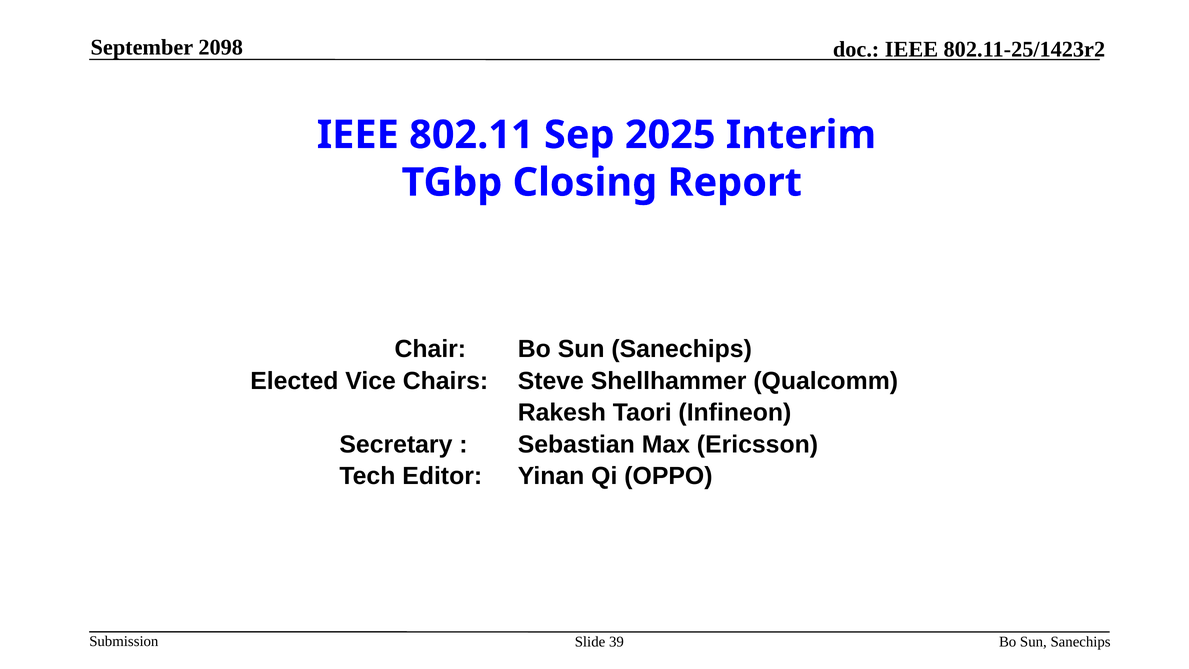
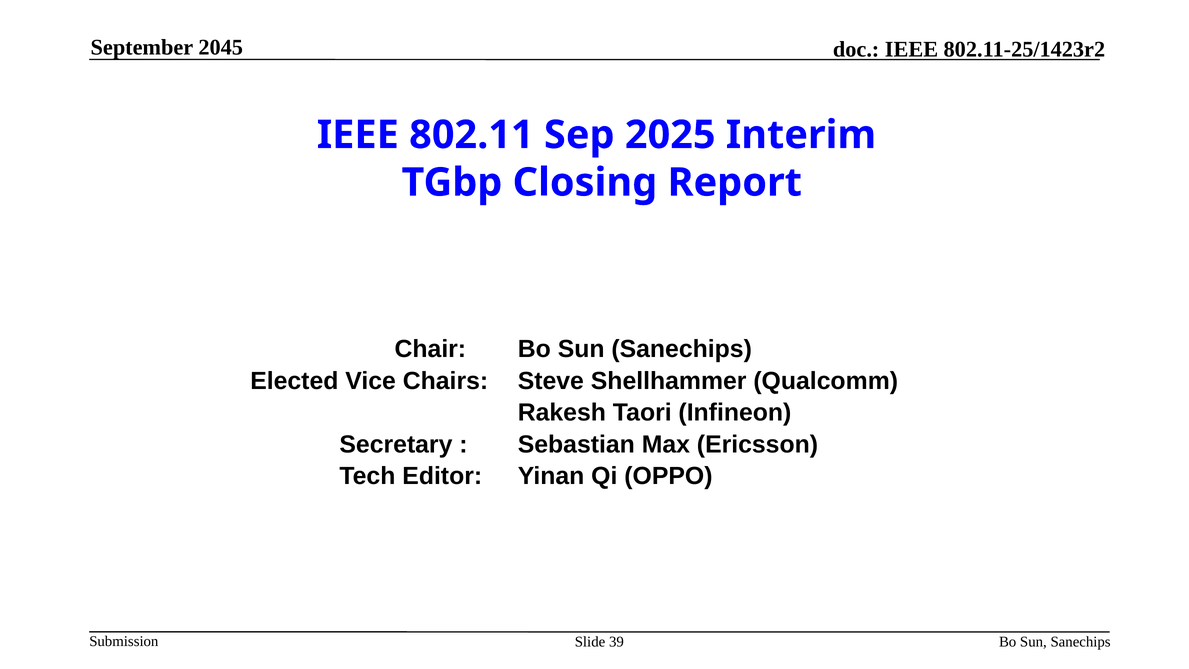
2098: 2098 -> 2045
